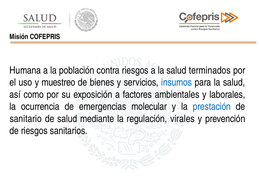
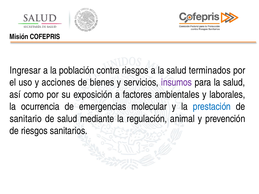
Humana: Humana -> Ingresar
muestreo: muestreo -> acciones
insumos colour: blue -> purple
virales: virales -> animal
